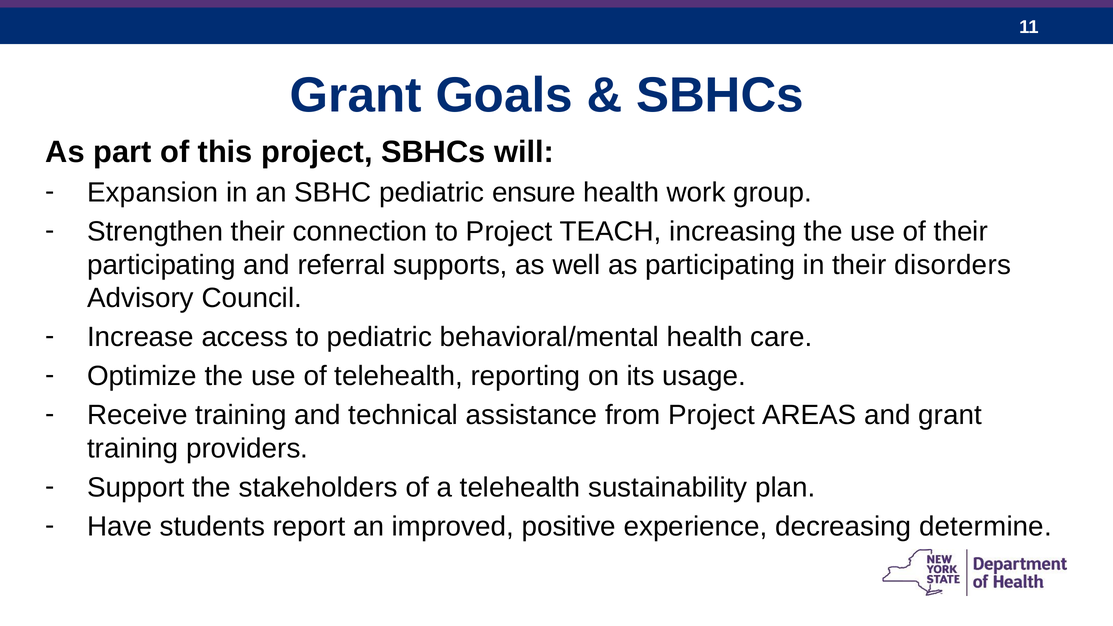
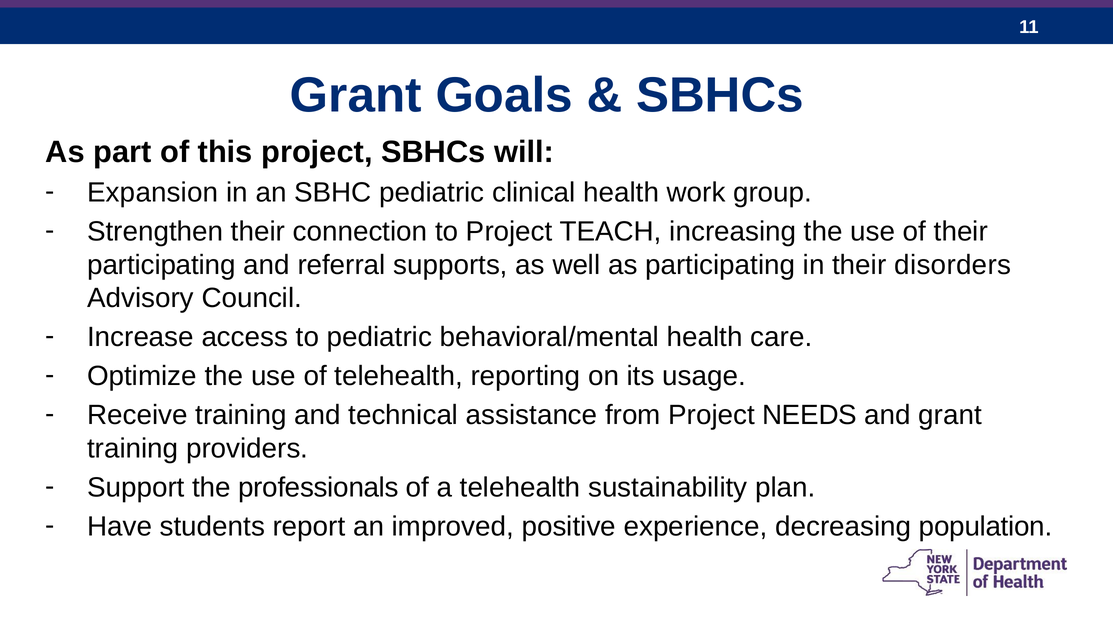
ensure: ensure -> clinical
AREAS: AREAS -> NEEDS
stakeholders: stakeholders -> professionals
determine: determine -> population
